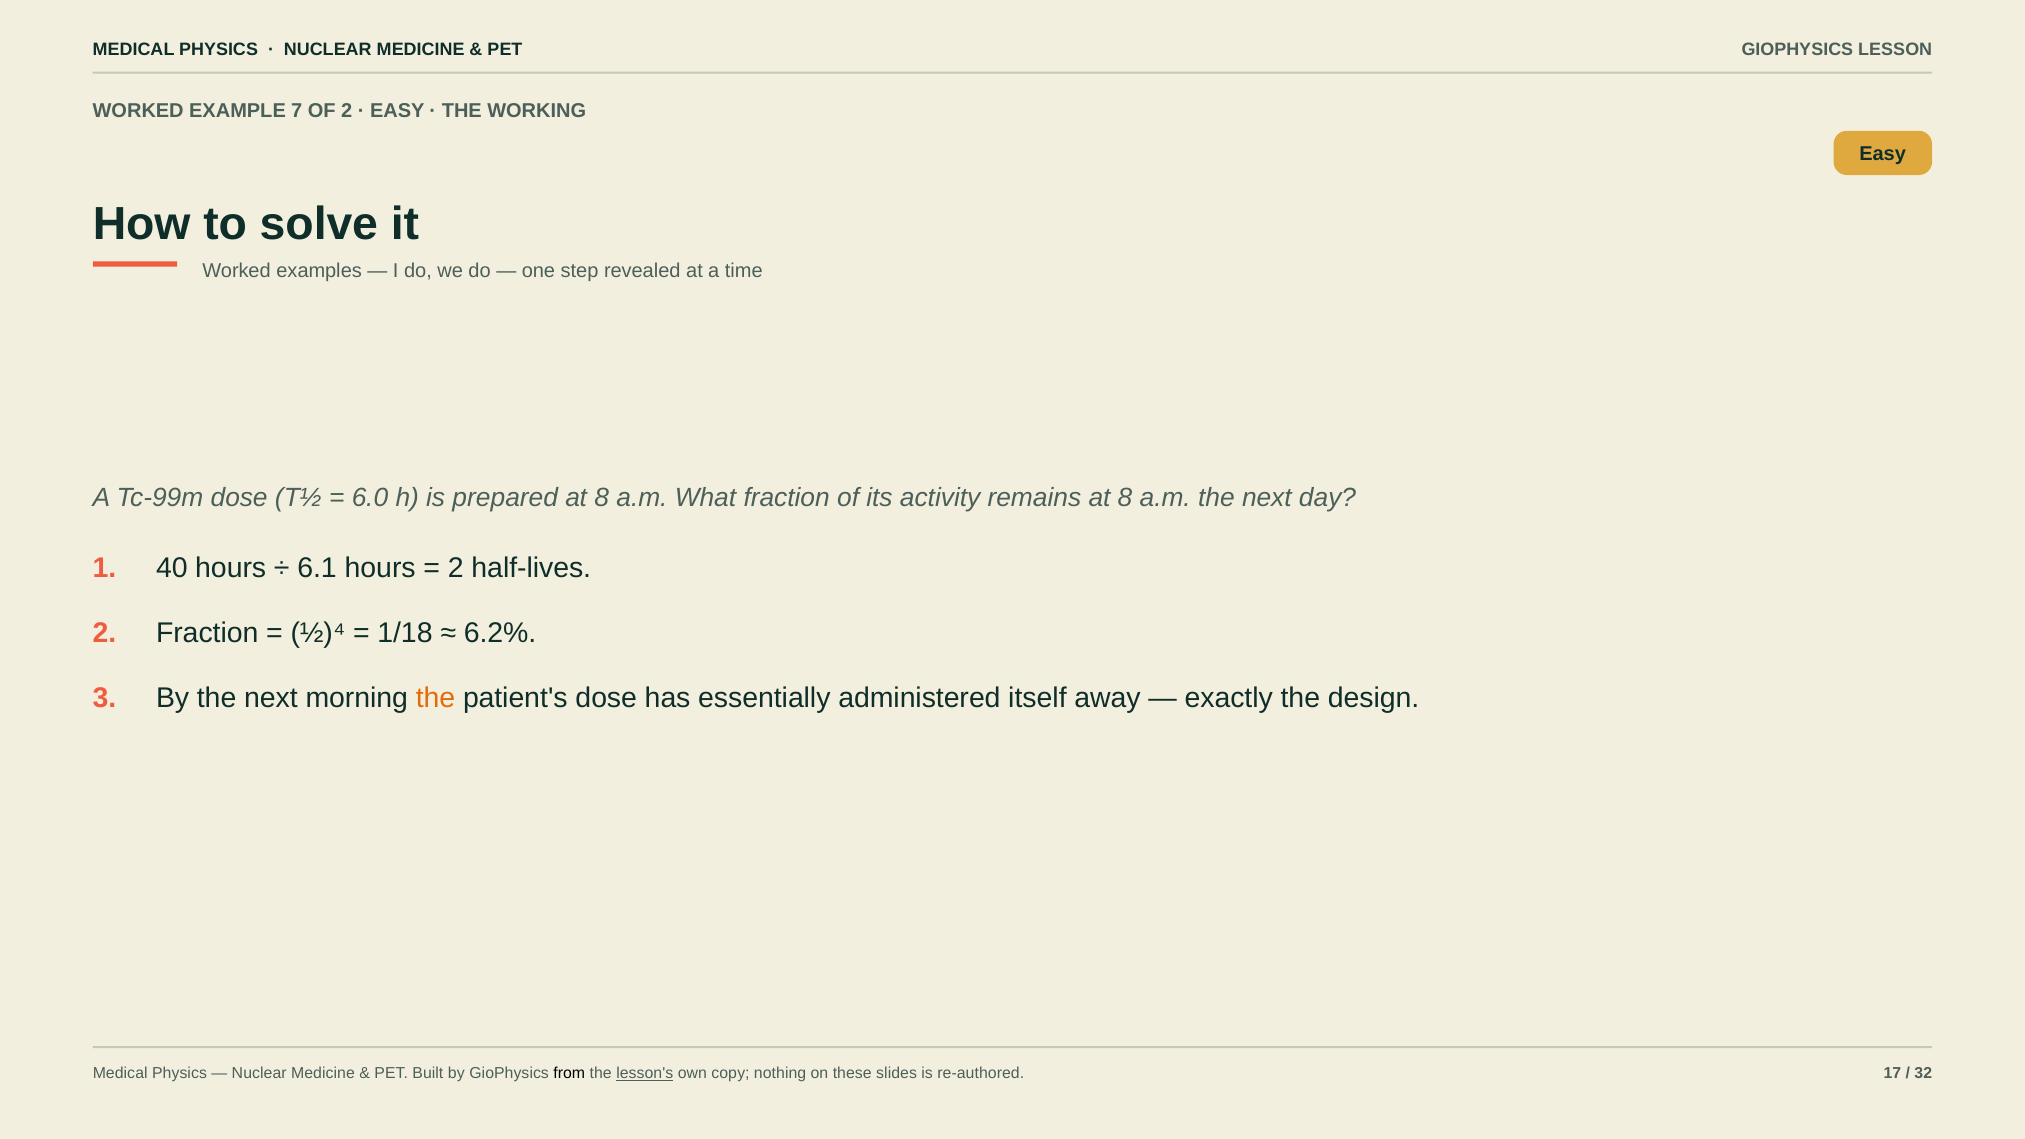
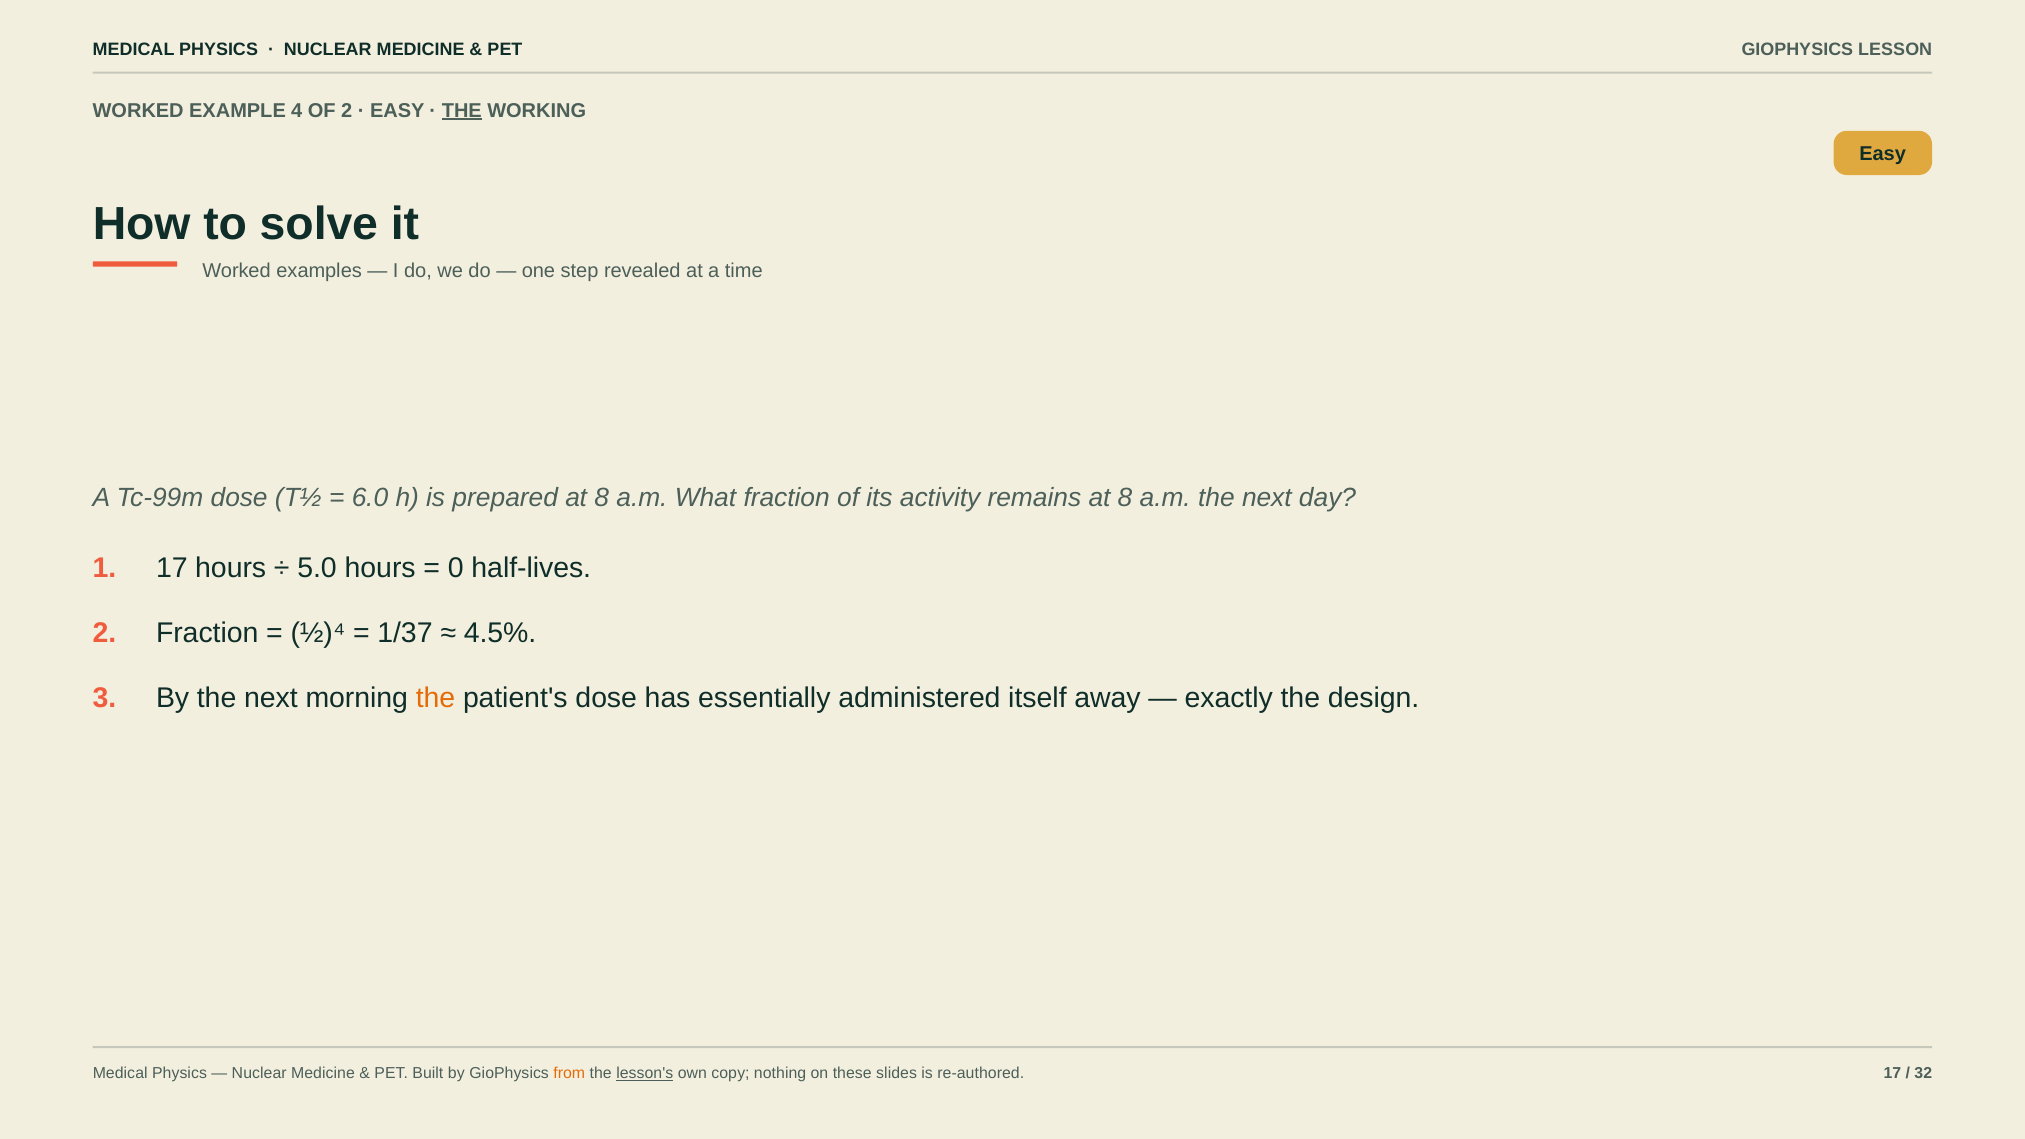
7: 7 -> 4
THE at (462, 110) underline: none -> present
1 40: 40 -> 17
6.1: 6.1 -> 5.0
2 at (456, 568): 2 -> 0
1/18: 1/18 -> 1/37
6.2%: 6.2% -> 4.5%
from colour: black -> orange
